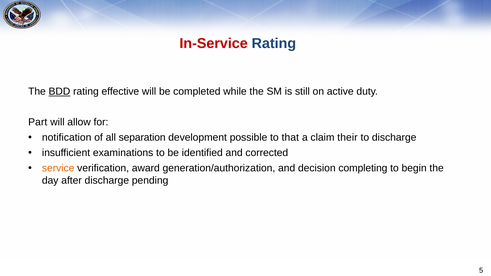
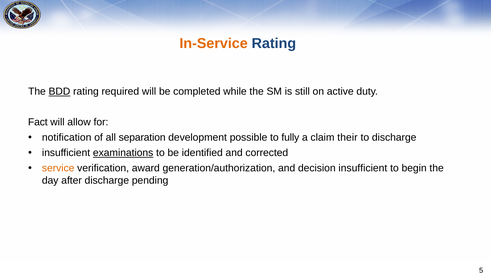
In-Service colour: red -> orange
effective: effective -> required
Part: Part -> Fact
that: that -> fully
examinations underline: none -> present
decision completing: completing -> insufficient
